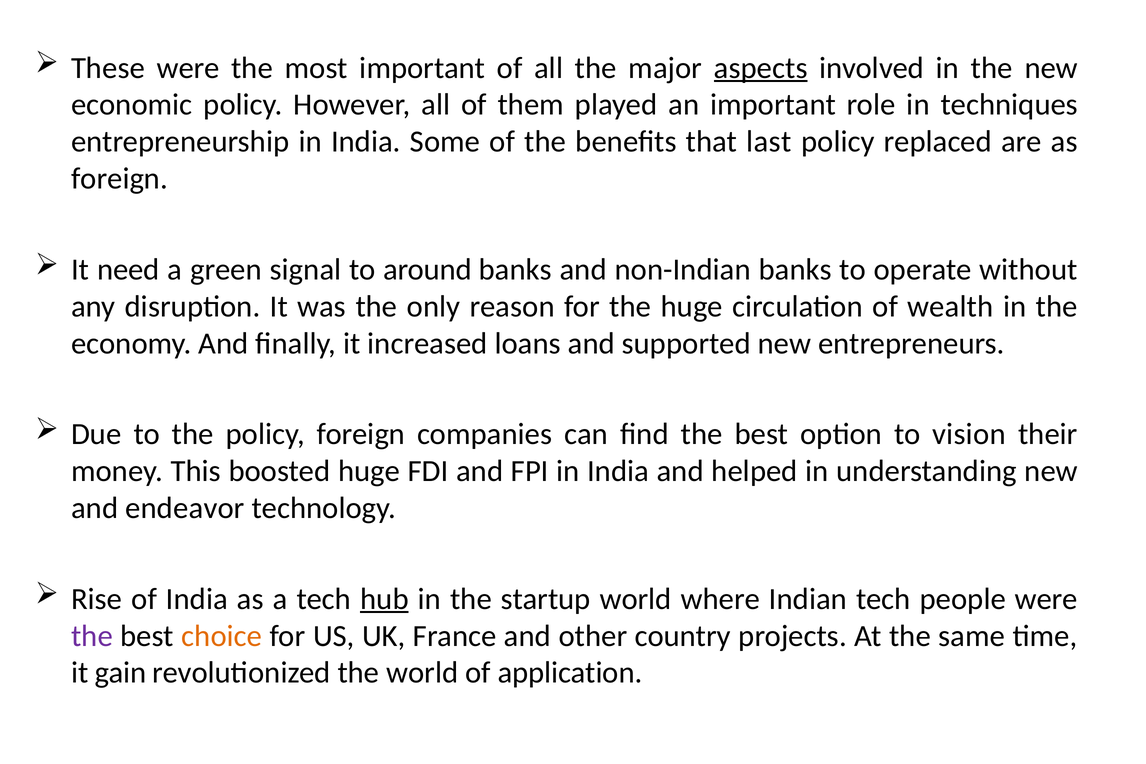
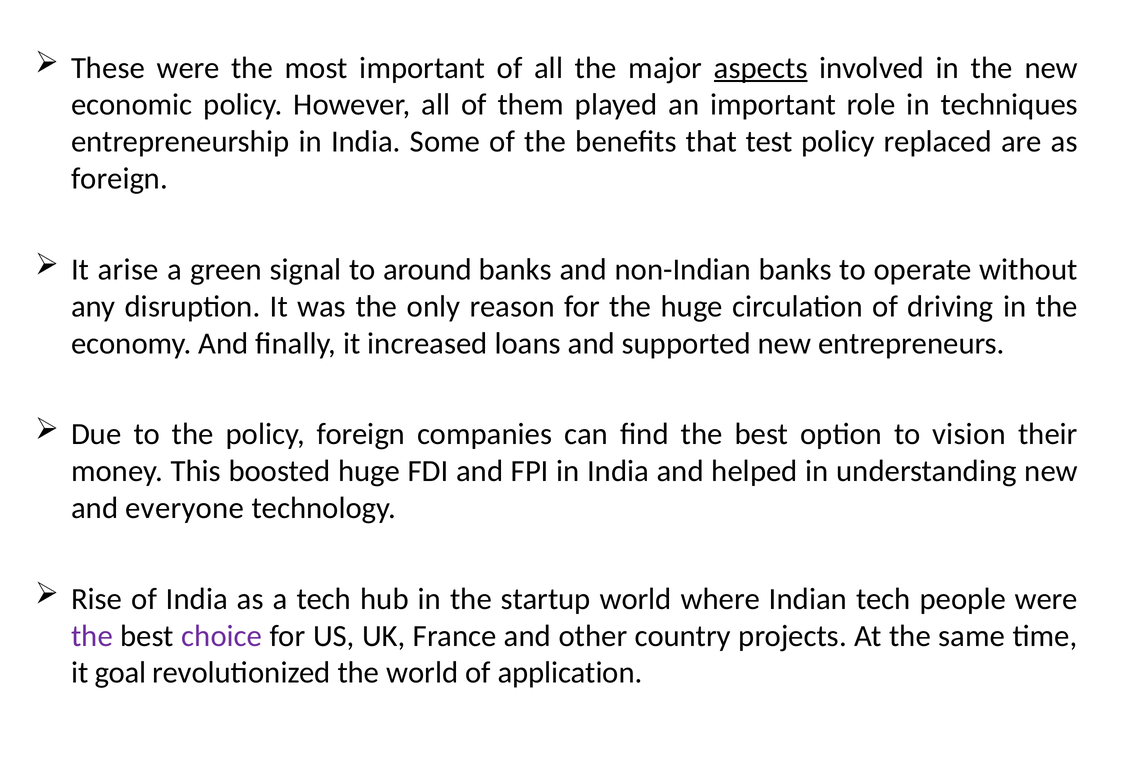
last: last -> test
need: need -> arise
wealth: wealth -> driving
endeavor: endeavor -> everyone
hub underline: present -> none
choice colour: orange -> purple
gain: gain -> goal
